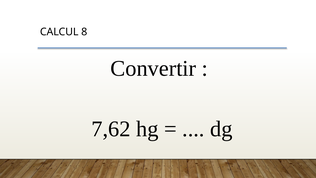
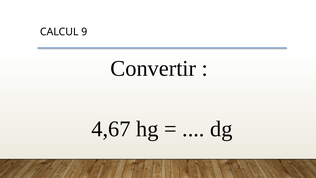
8: 8 -> 9
7,62: 7,62 -> 4,67
